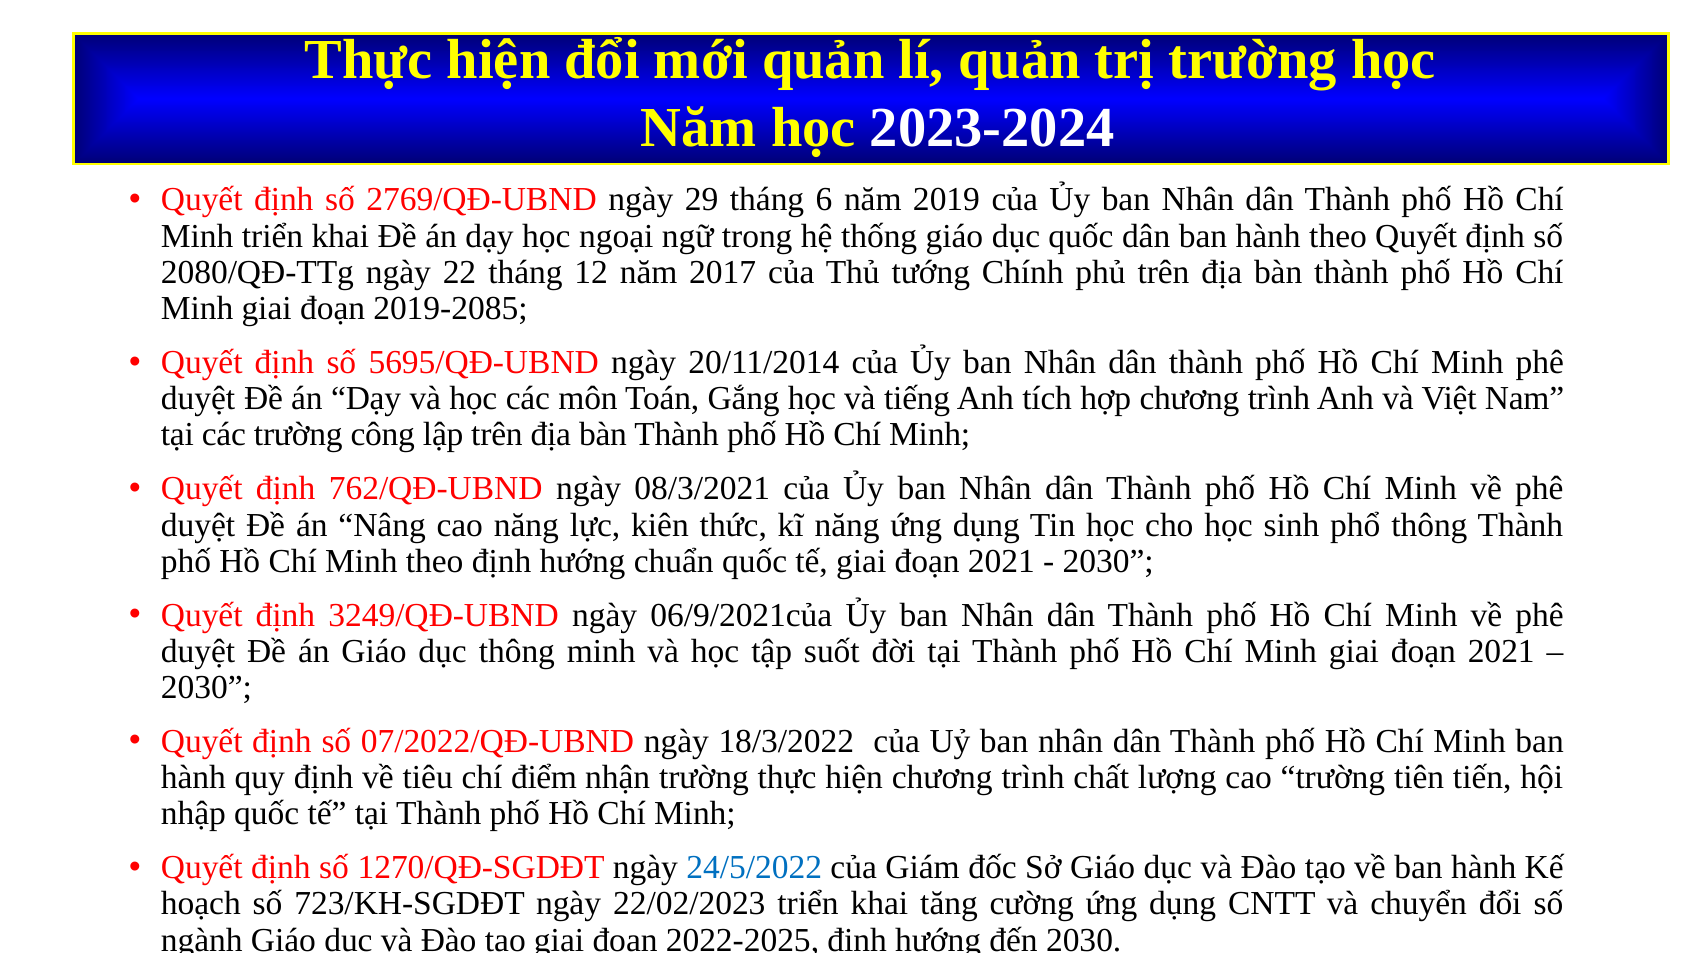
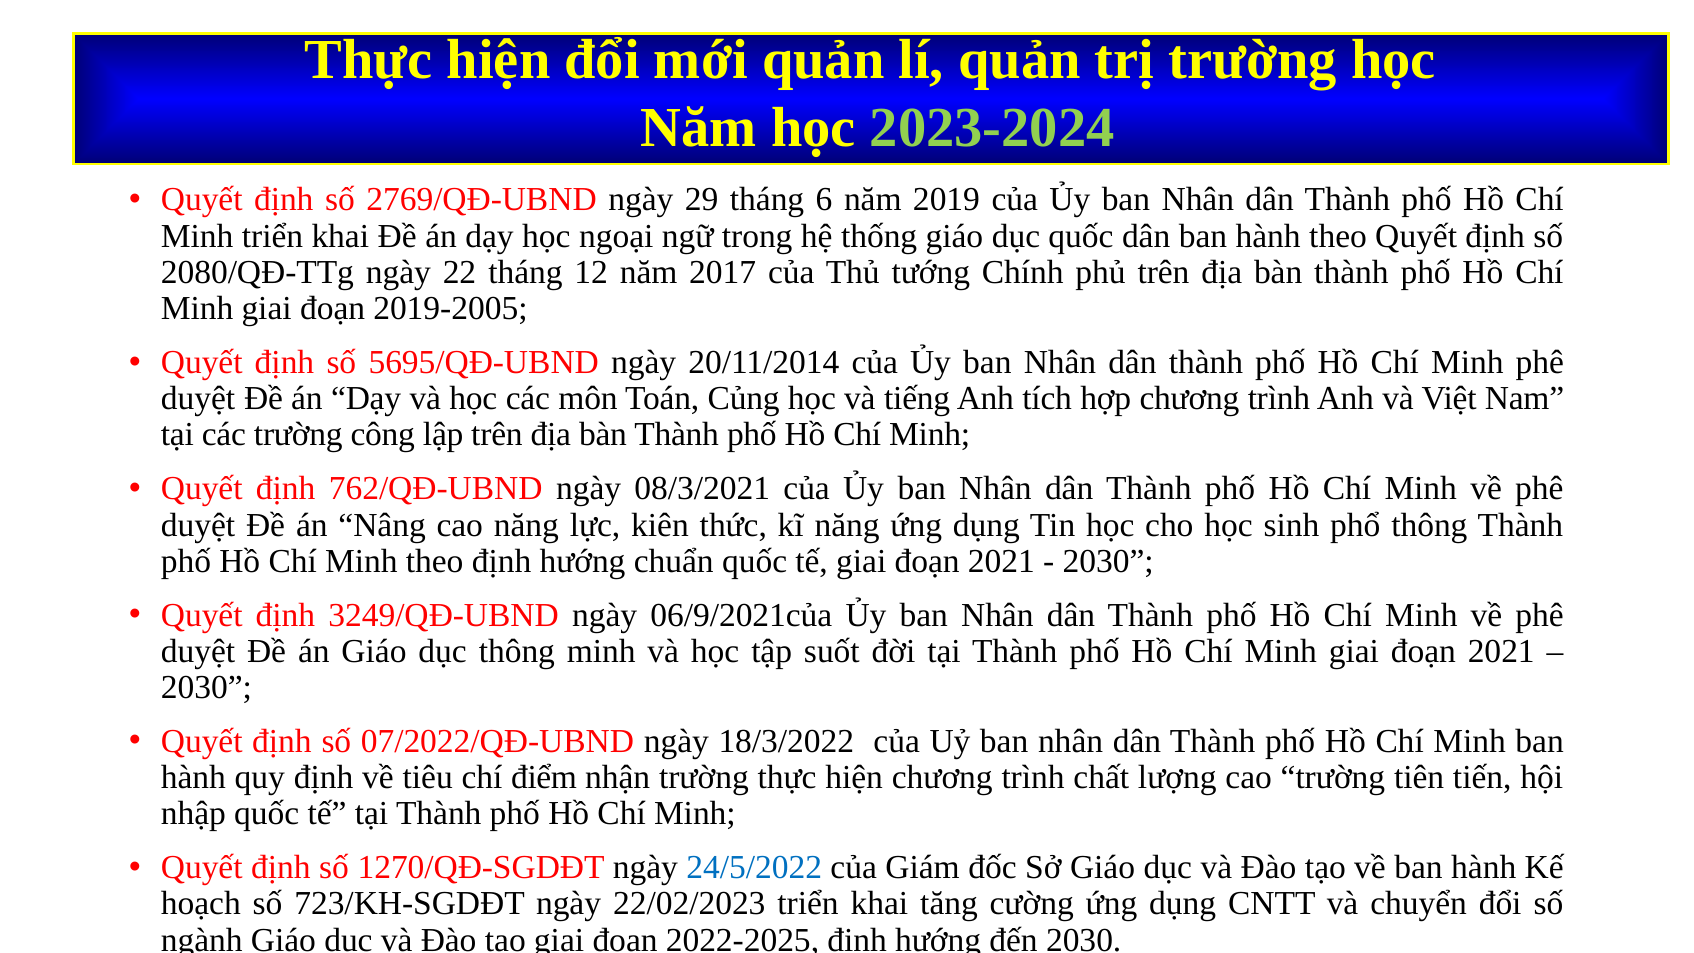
2023-2024 colour: white -> light green
2019-2085: 2019-2085 -> 2019-2005
Gắng: Gắng -> Củng
